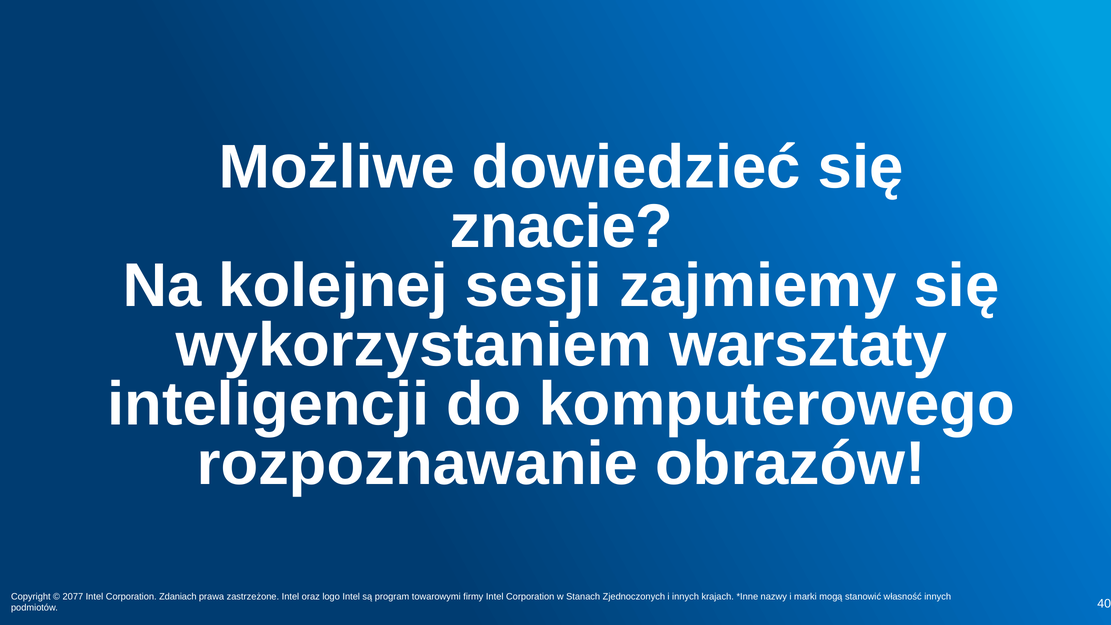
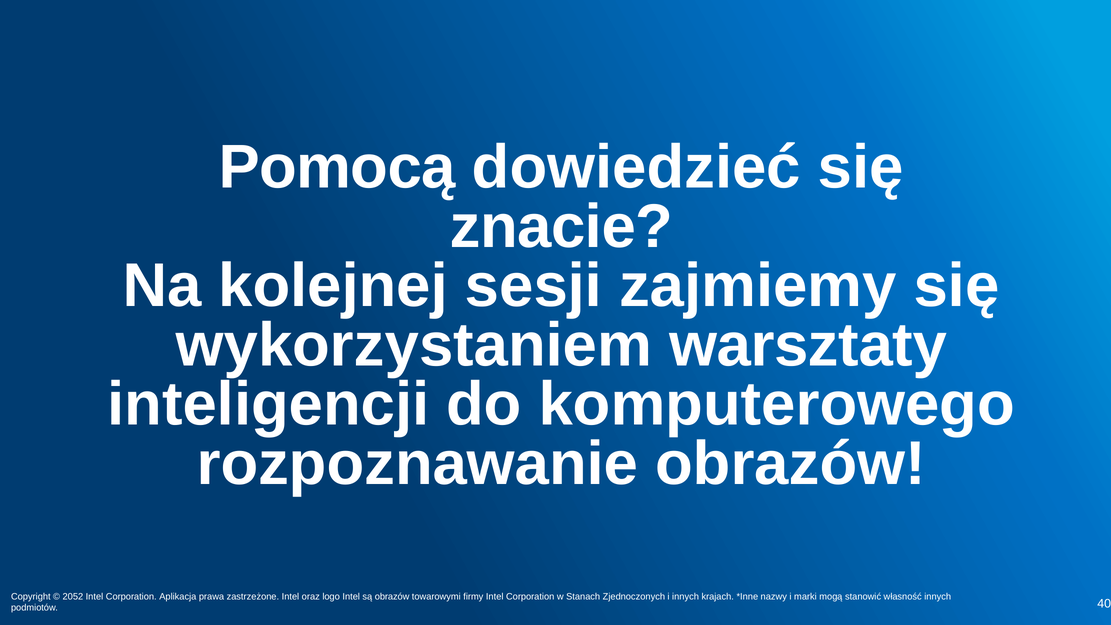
Możliwe: Możliwe -> Pomocą
2077: 2077 -> 2052
Zdaniach: Zdaniach -> Aplikacja
są program: program -> obrazów
